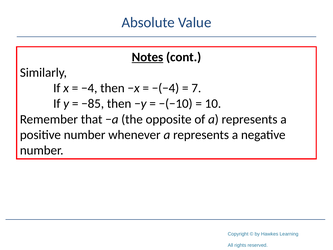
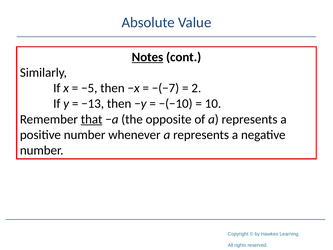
−4: −4 -> −5
−(−4: −(−4 -> −(−7
7: 7 -> 2
−85: −85 -> −13
that underline: none -> present
